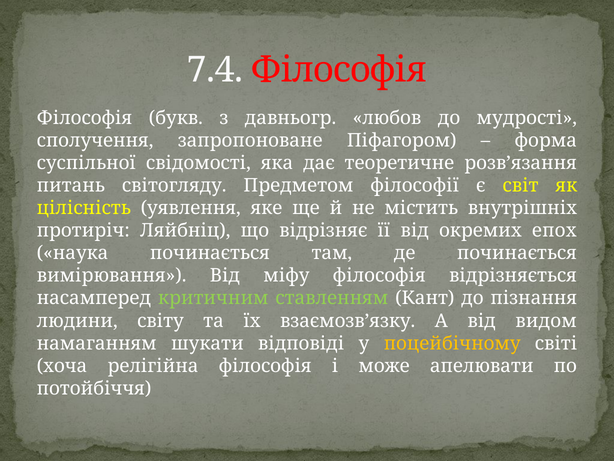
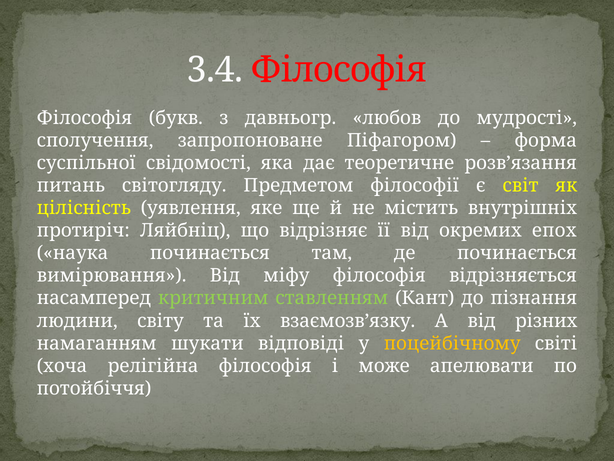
7.4: 7.4 -> 3.4
видом: видом -> різних
